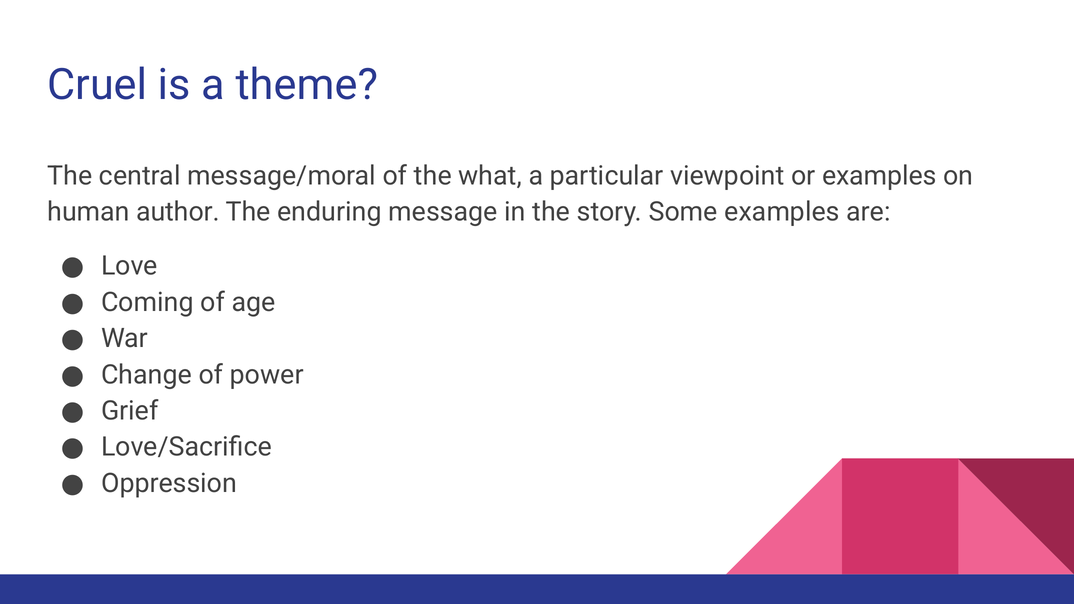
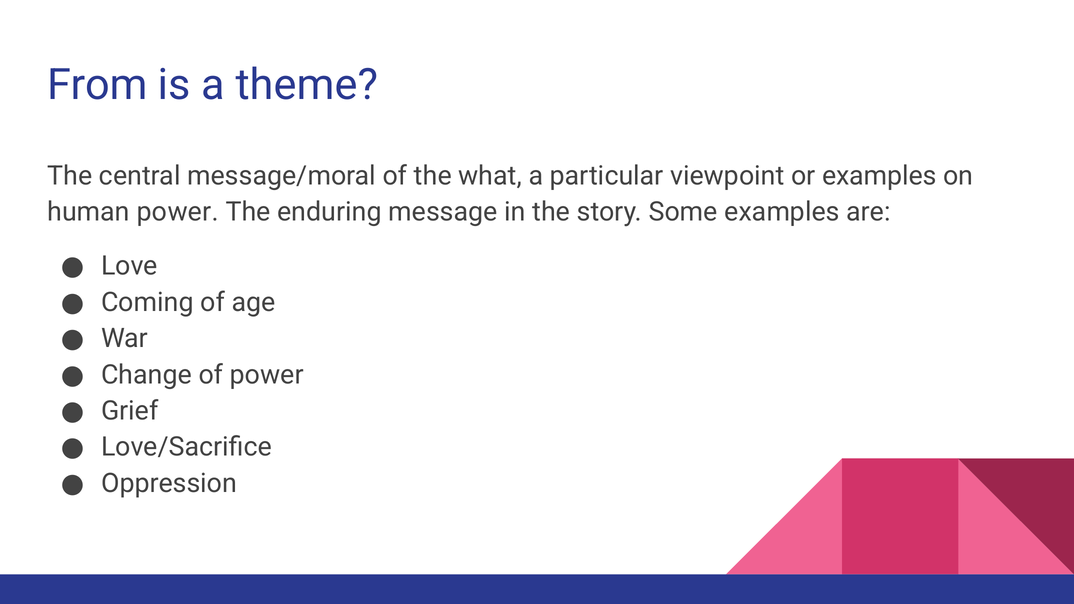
Cruel: Cruel -> From
human author: author -> power
